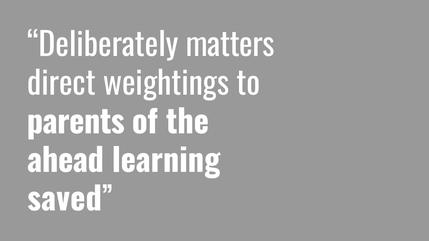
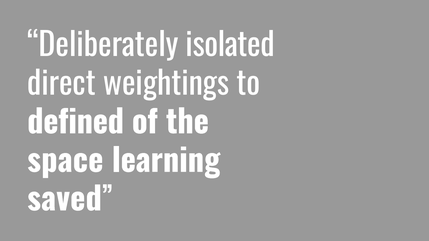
matters: matters -> isolated
parents: parents -> defined
ahead: ahead -> space
